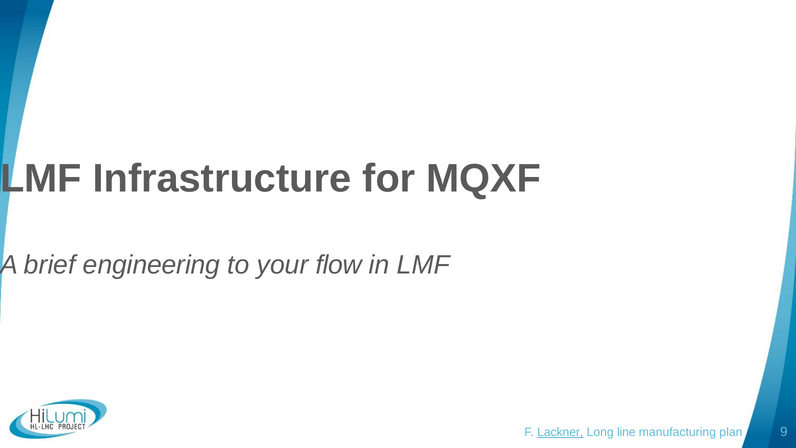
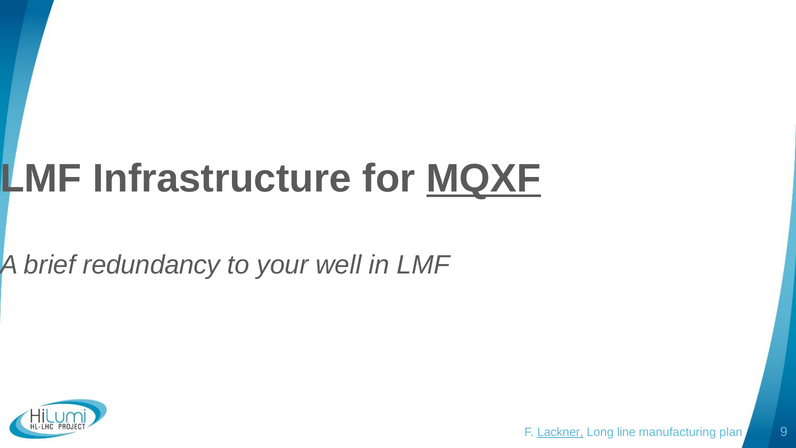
MQXF underline: none -> present
engineering: engineering -> redundancy
flow: flow -> well
